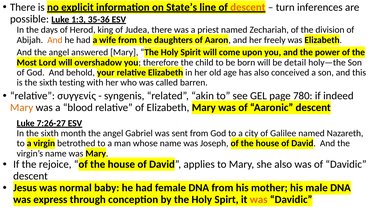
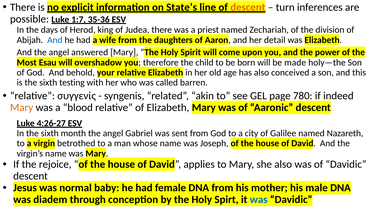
1:3: 1:3 -> 1:7
And at (55, 40) colour: orange -> blue
freely: freely -> detail
Lord: Lord -> Esau
detail: detail -> made
7:26-27: 7:26-27 -> 4:26-27
express: express -> diadem
was at (259, 199) colour: orange -> blue
